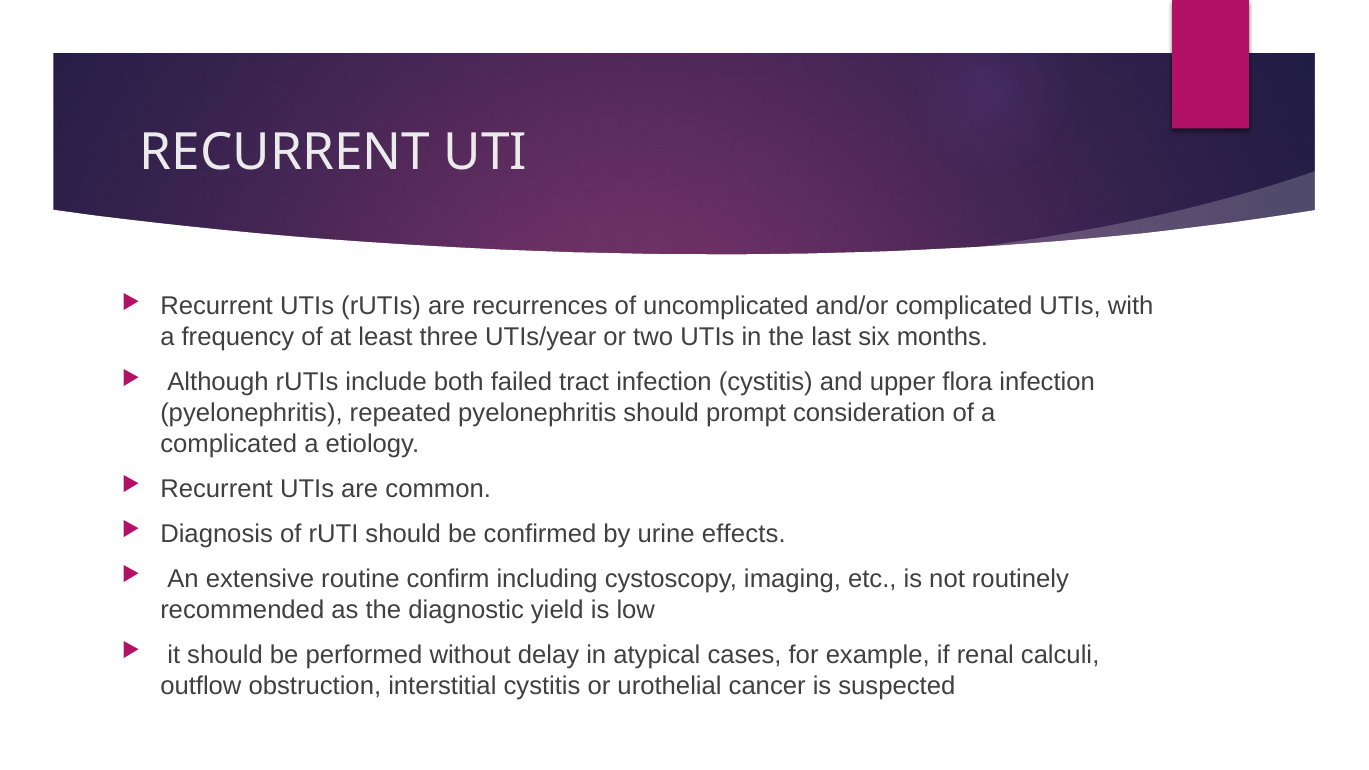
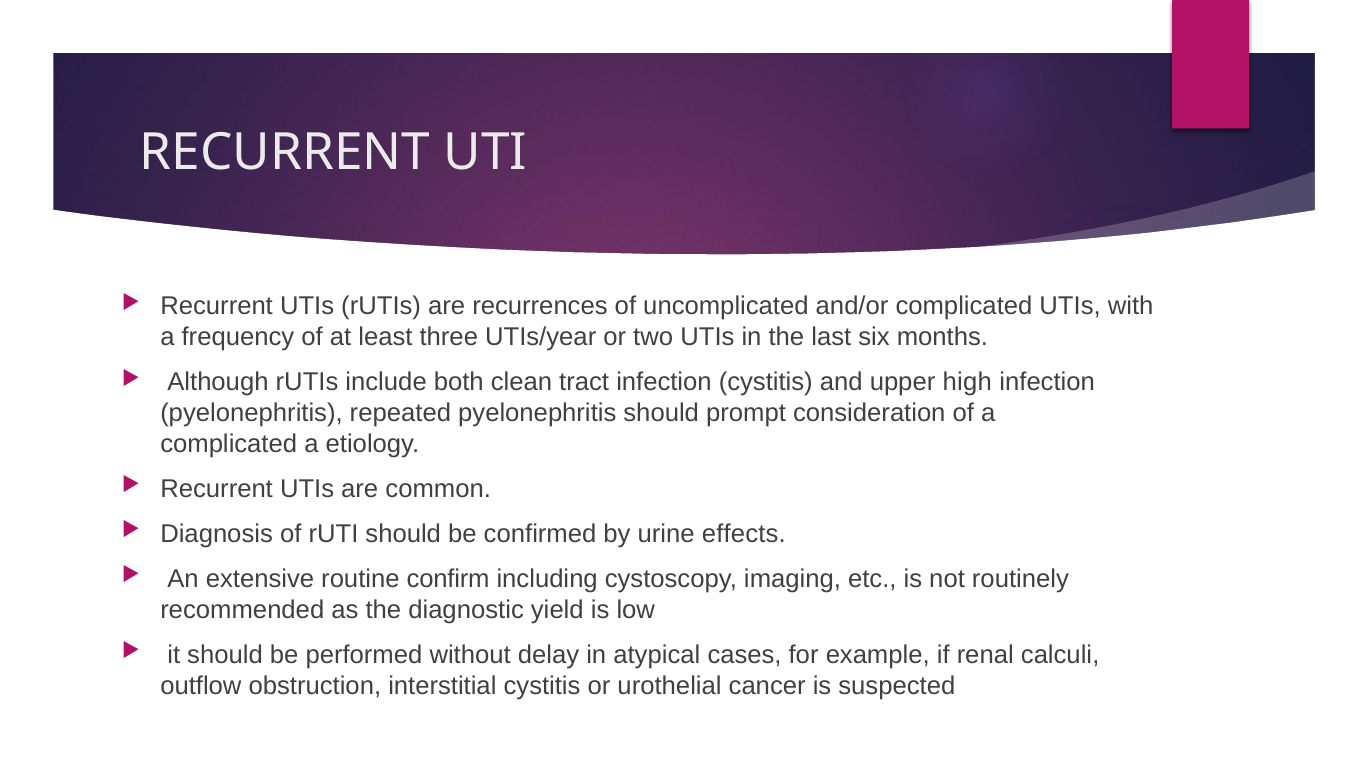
failed: failed -> clean
flora: flora -> high
